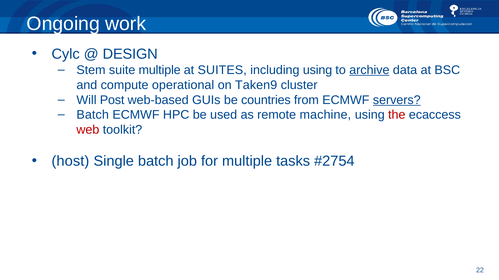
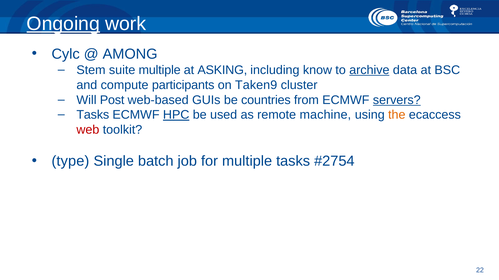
Ongoing underline: none -> present
DESIGN: DESIGN -> AMONG
SUITES: SUITES -> ASKING
including using: using -> know
operational: operational -> participants
Batch at (93, 115): Batch -> Tasks
HPC underline: none -> present
the colour: red -> orange
host: host -> type
